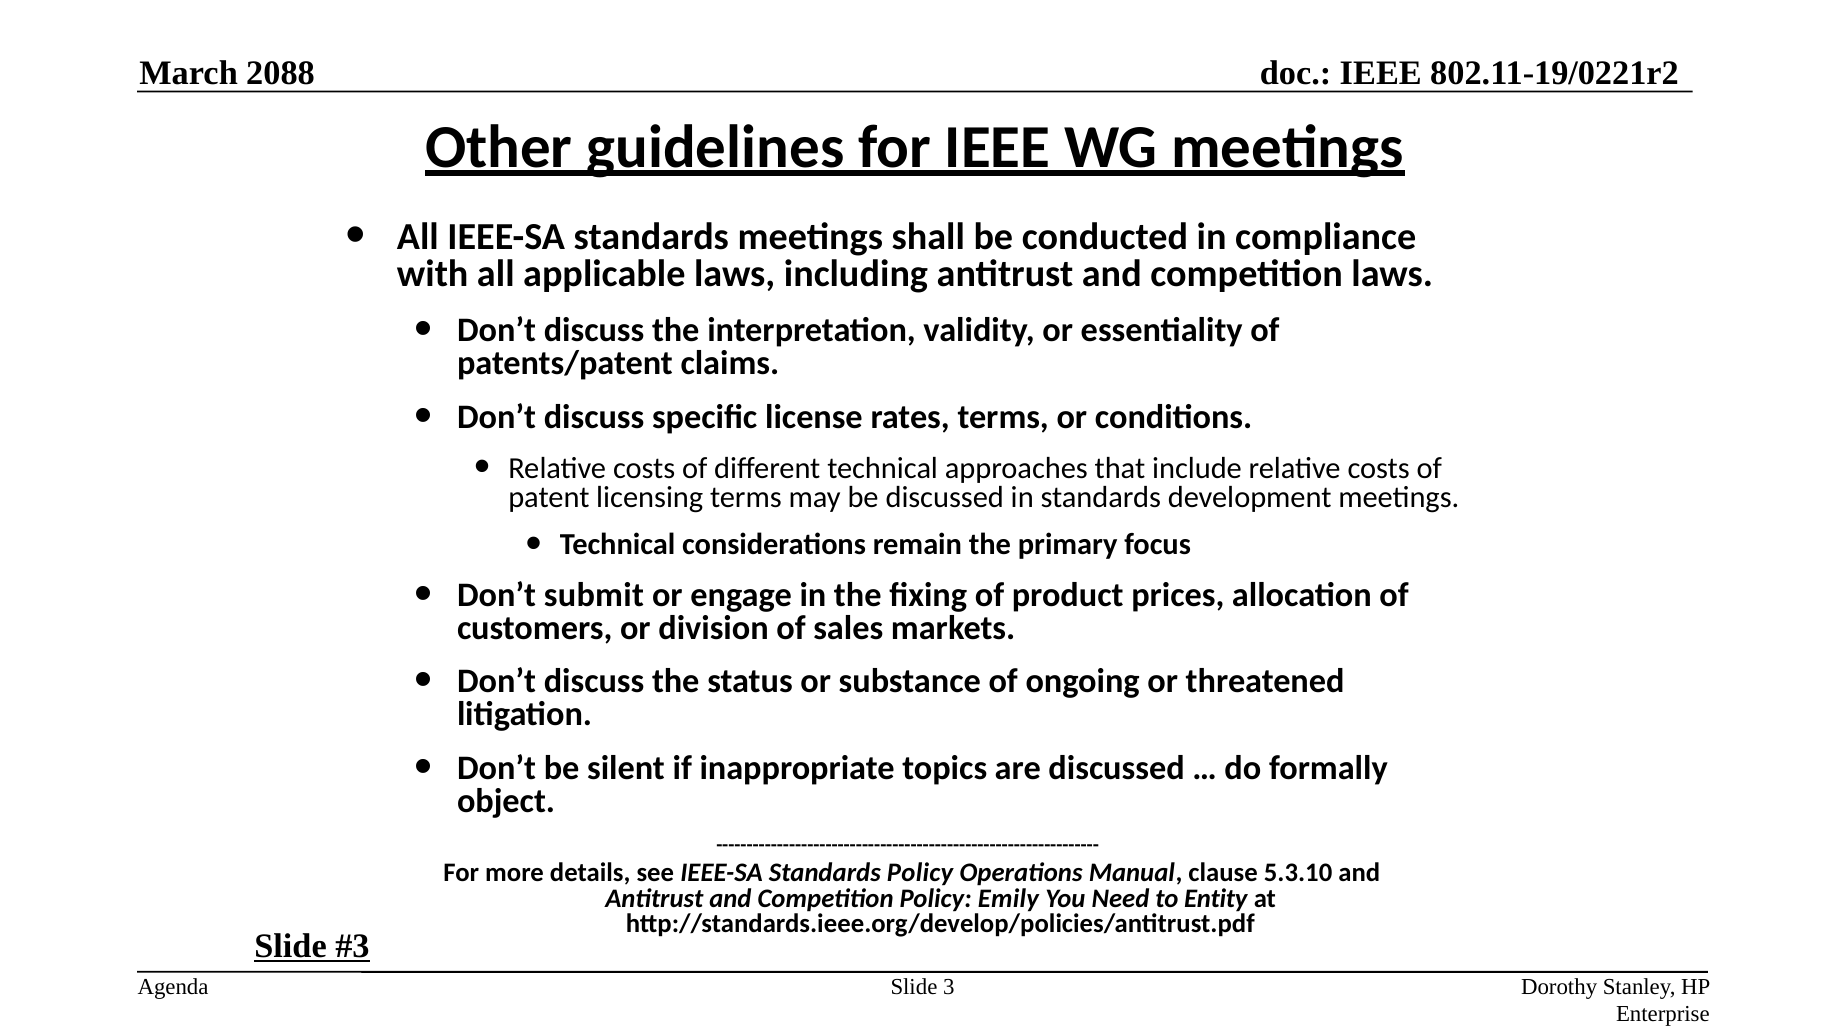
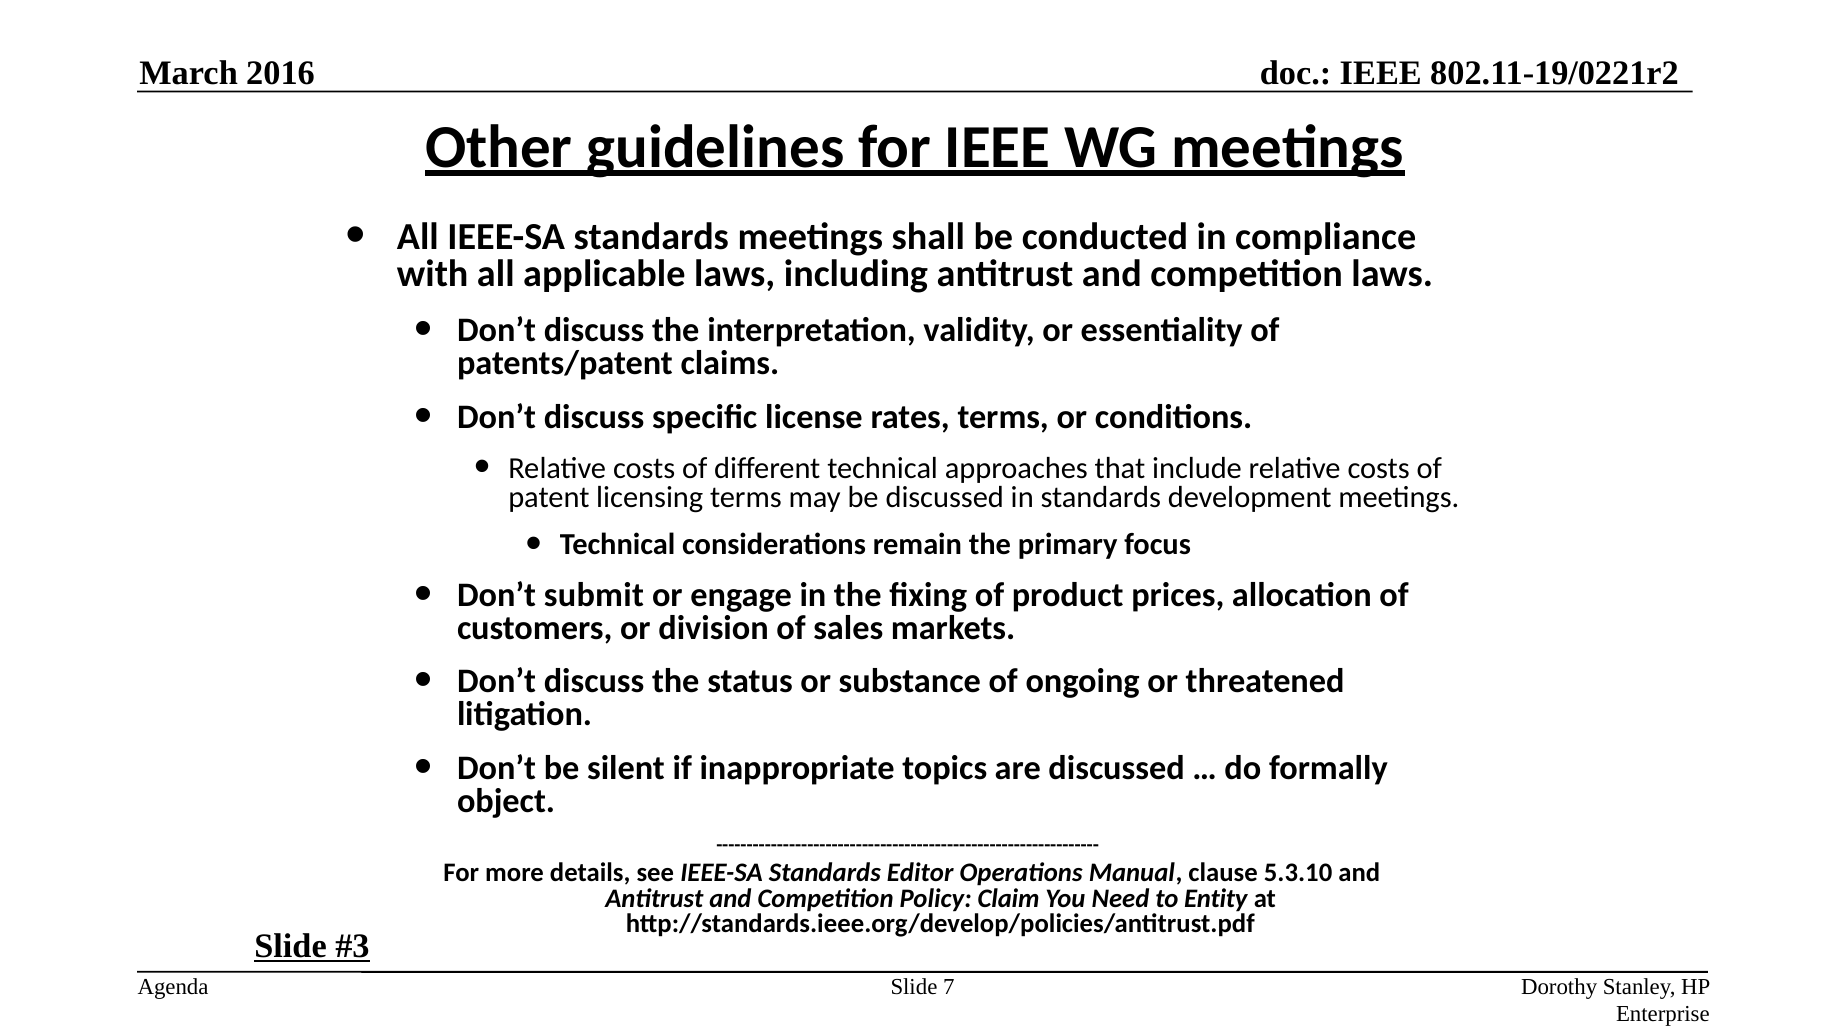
2088: 2088 -> 2016
Standards Policy: Policy -> Editor
Emily: Emily -> Claim
3: 3 -> 7
